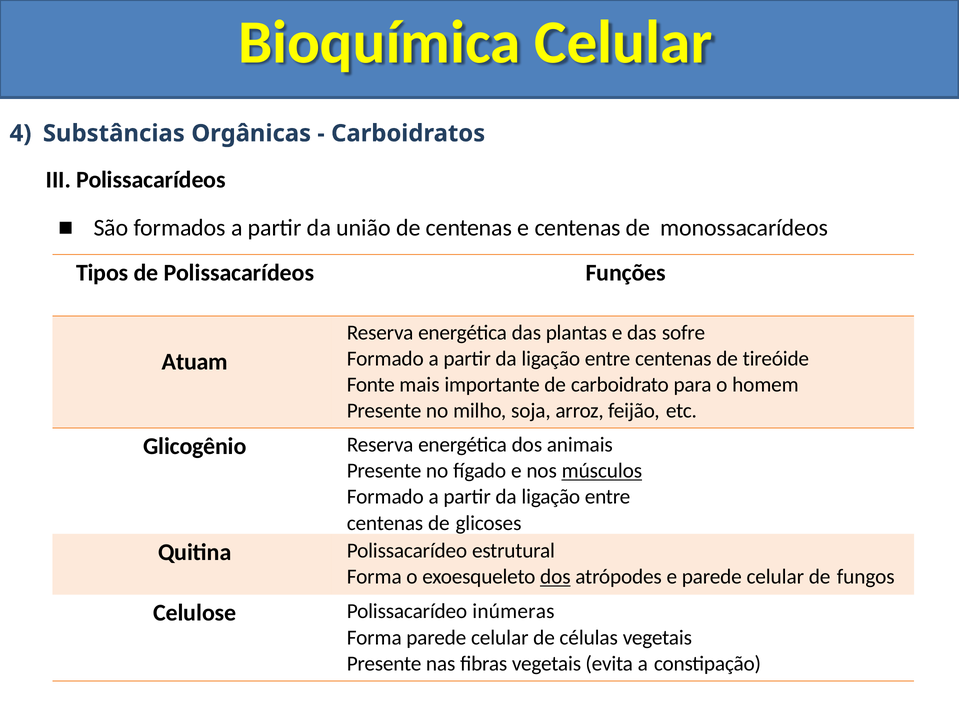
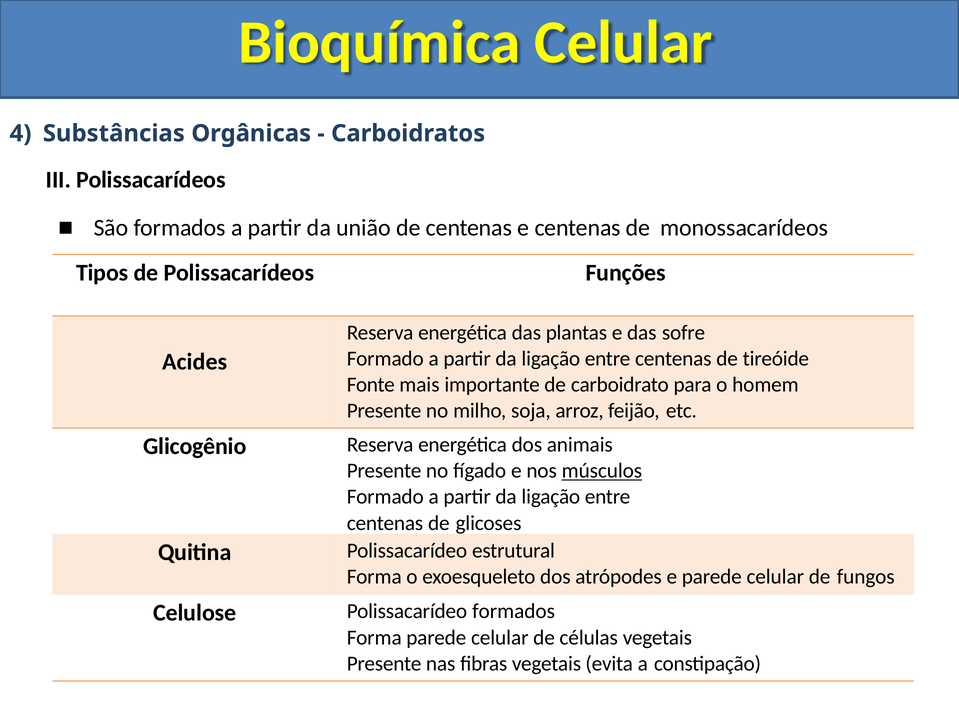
Atuam: Atuam -> Acides
dos at (555, 576) underline: present -> none
Polissacarídeo inúmeras: inúmeras -> formados
